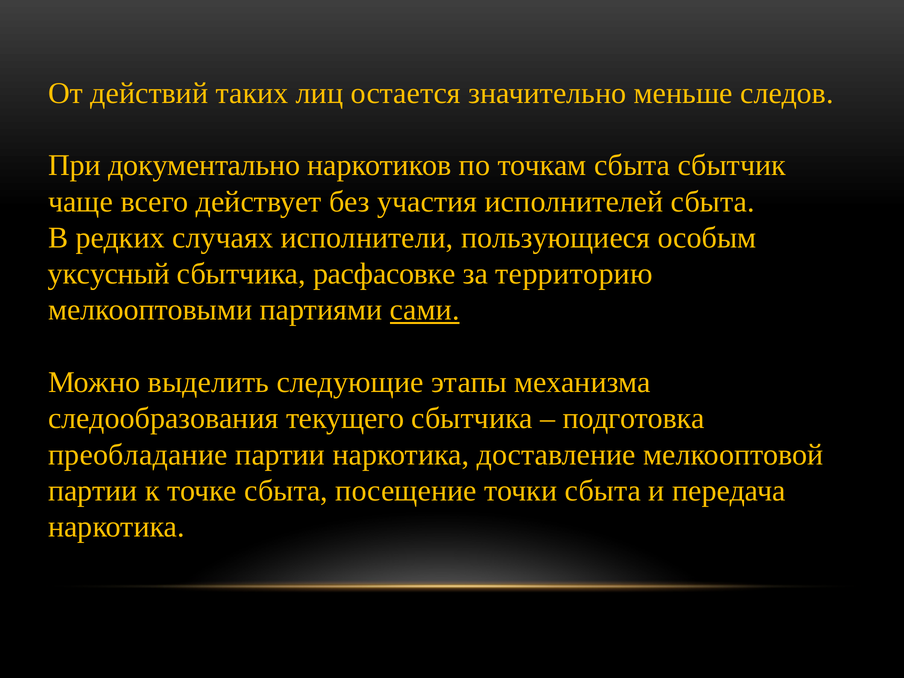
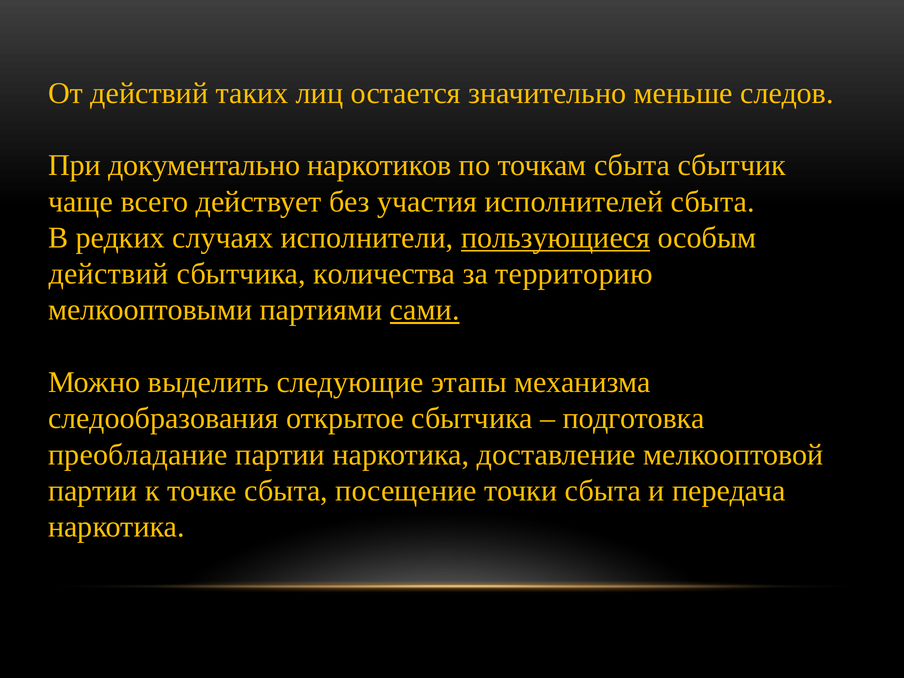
пользующиеся underline: none -> present
уксусный at (109, 274): уксусный -> действий
расфасовке: расфасовке -> количества
текущего: текущего -> открытое
